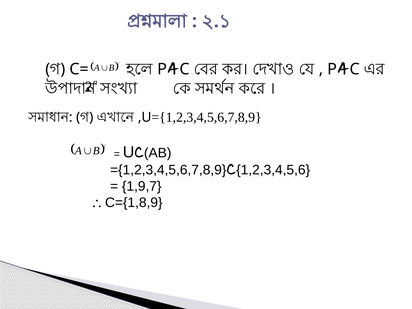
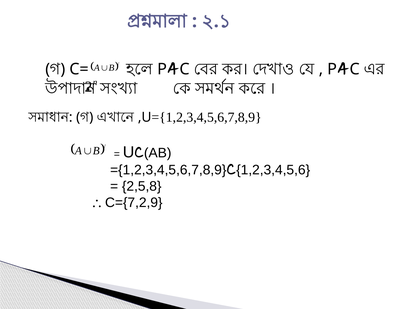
1,9,7: 1,9,7 -> 2,5,8
C={1,8,9: C={1,8,9 -> C={7,2,9
